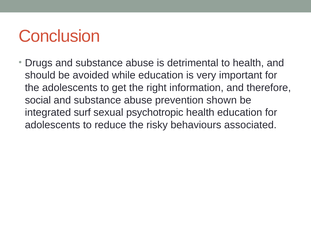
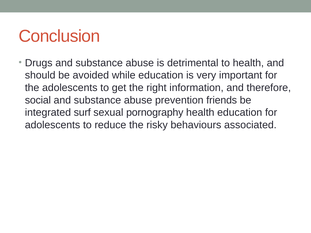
shown: shown -> friends
psychotropic: psychotropic -> pornography
